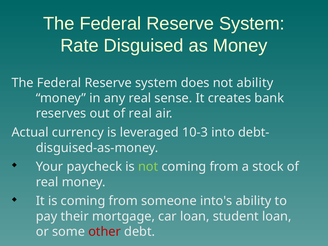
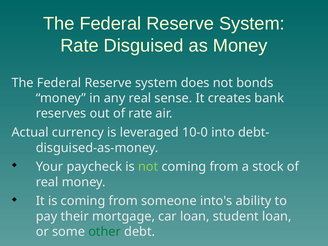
not ability: ability -> bonds
out of real: real -> rate
10-3: 10-3 -> 10-0
other colour: red -> green
